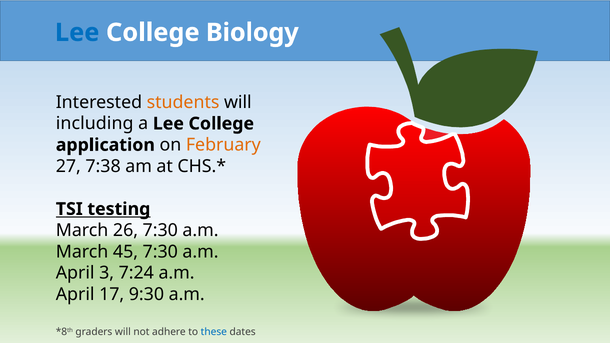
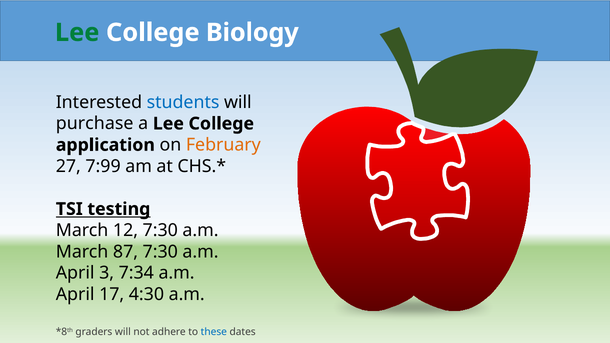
Lee at (77, 33) colour: blue -> green
students colour: orange -> blue
including: including -> purchase
7:38: 7:38 -> 7:99
26: 26 -> 12
45: 45 -> 87
7:24: 7:24 -> 7:34
9:30: 9:30 -> 4:30
